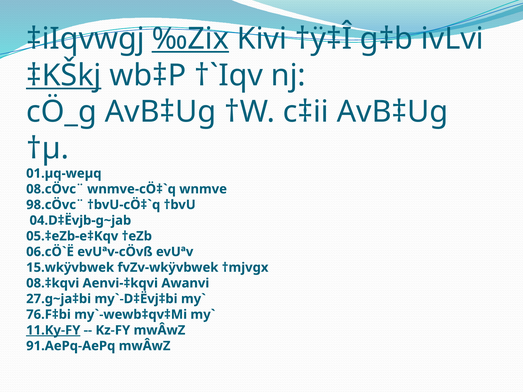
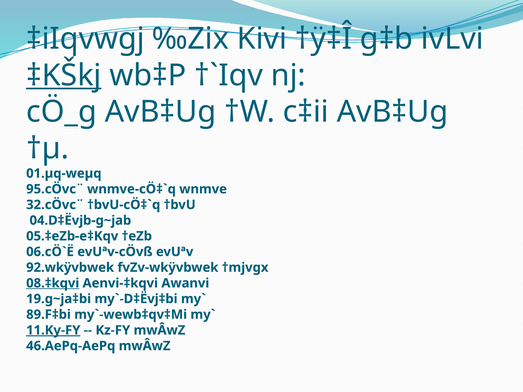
‰Zix underline: present -> none
08.cÖvc¨: 08.cÖvc¨ -> 95.cÖvc¨
98.cÖvc¨: 98.cÖvc¨ -> 32.cÖvc¨
15.wkÿvbwek: 15.wkÿvbwek -> 92.wkÿvbwek
08.‡kqvi underline: none -> present
27.g~ja‡bi: 27.g~ja‡bi -> 19.g~ja‡bi
76.F‡bi: 76.F‡bi -> 89.F‡bi
91.AePq-AePq: 91.AePq-AePq -> 46.AePq-AePq
